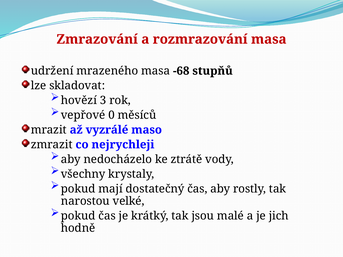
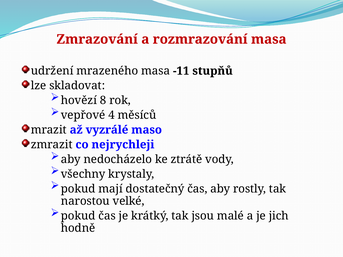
-68: -68 -> -11
3: 3 -> 8
0: 0 -> 4
